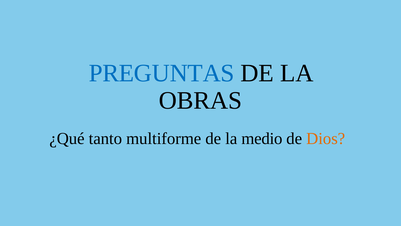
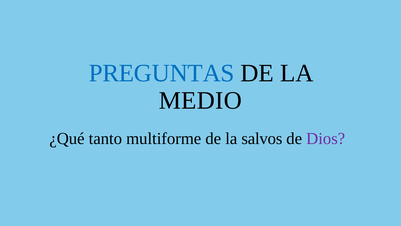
OBRAS: OBRAS -> MEDIO
medio: medio -> salvos
Dios colour: orange -> purple
